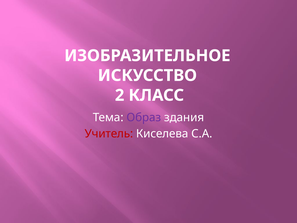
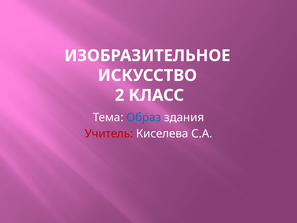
Образ colour: purple -> blue
